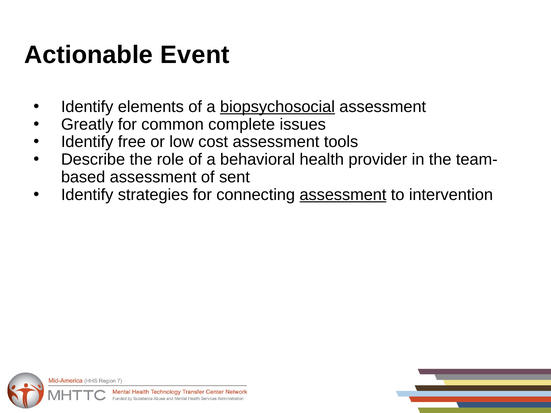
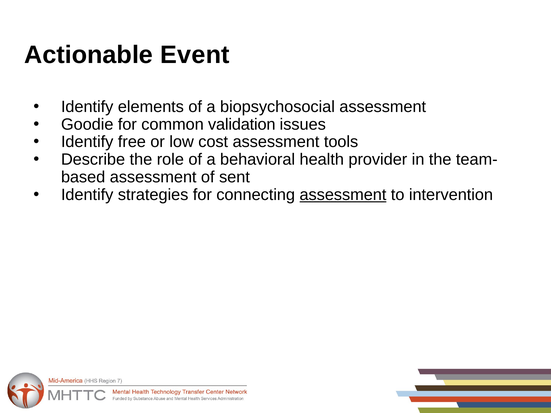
biopsychosocial underline: present -> none
Greatly: Greatly -> Goodie
complete: complete -> validation
